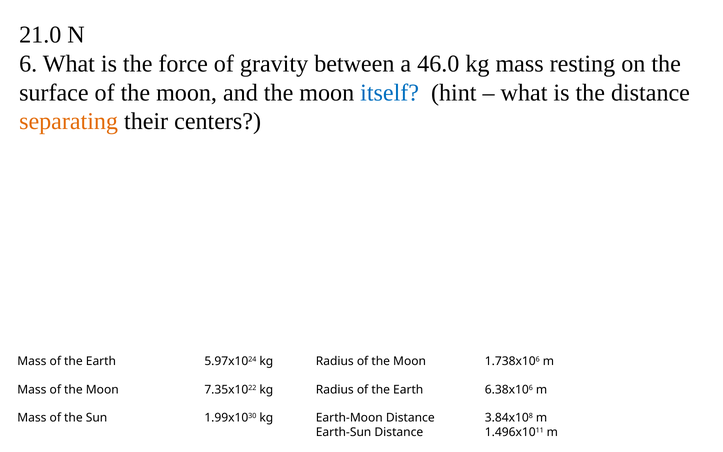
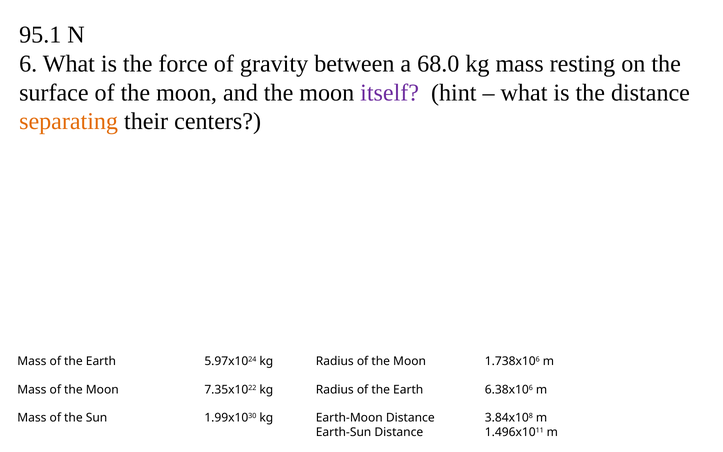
21.0: 21.0 -> 95.1
46.0: 46.0 -> 68.0
itself colour: blue -> purple
